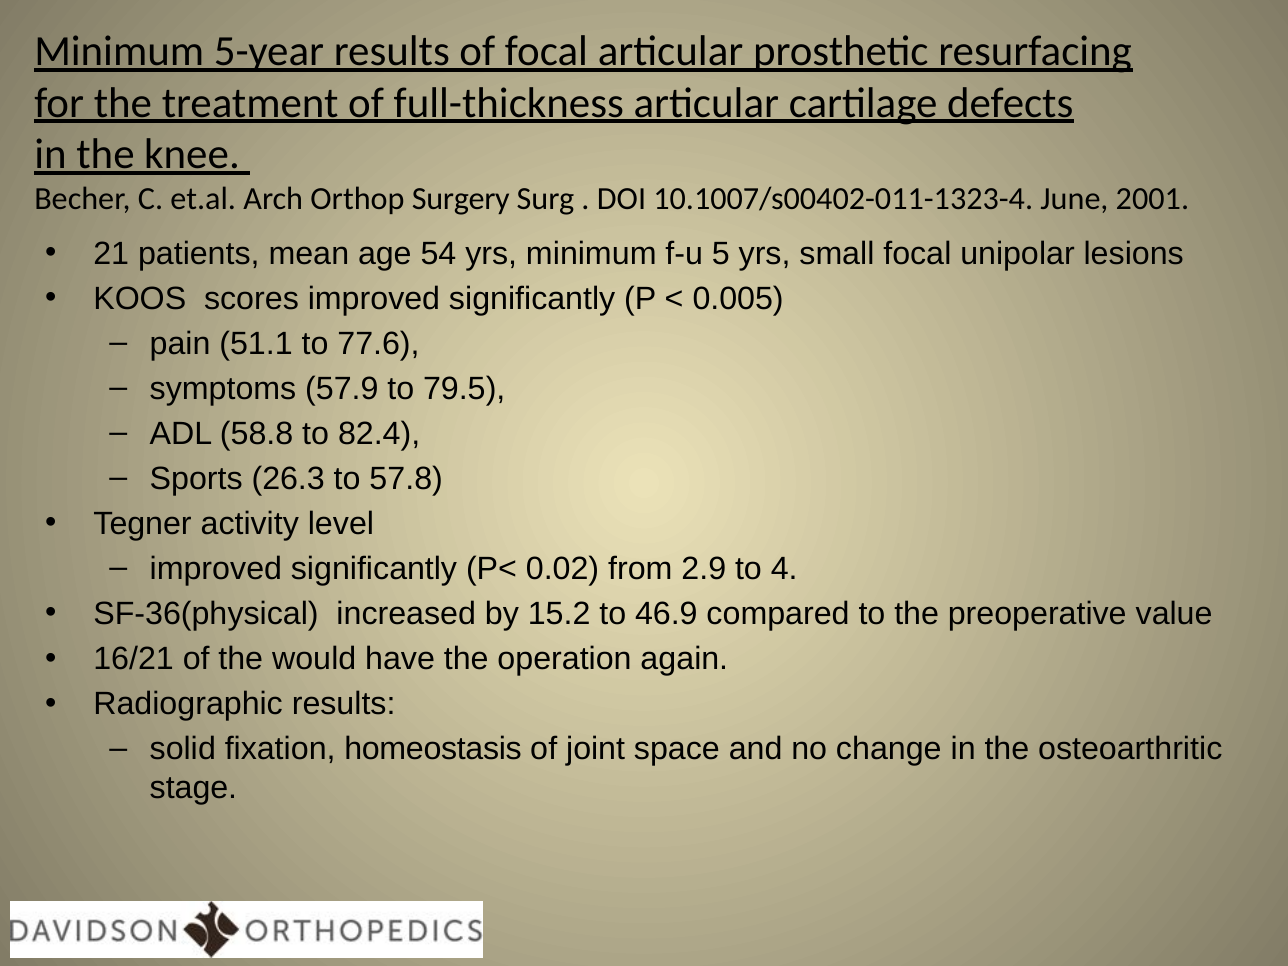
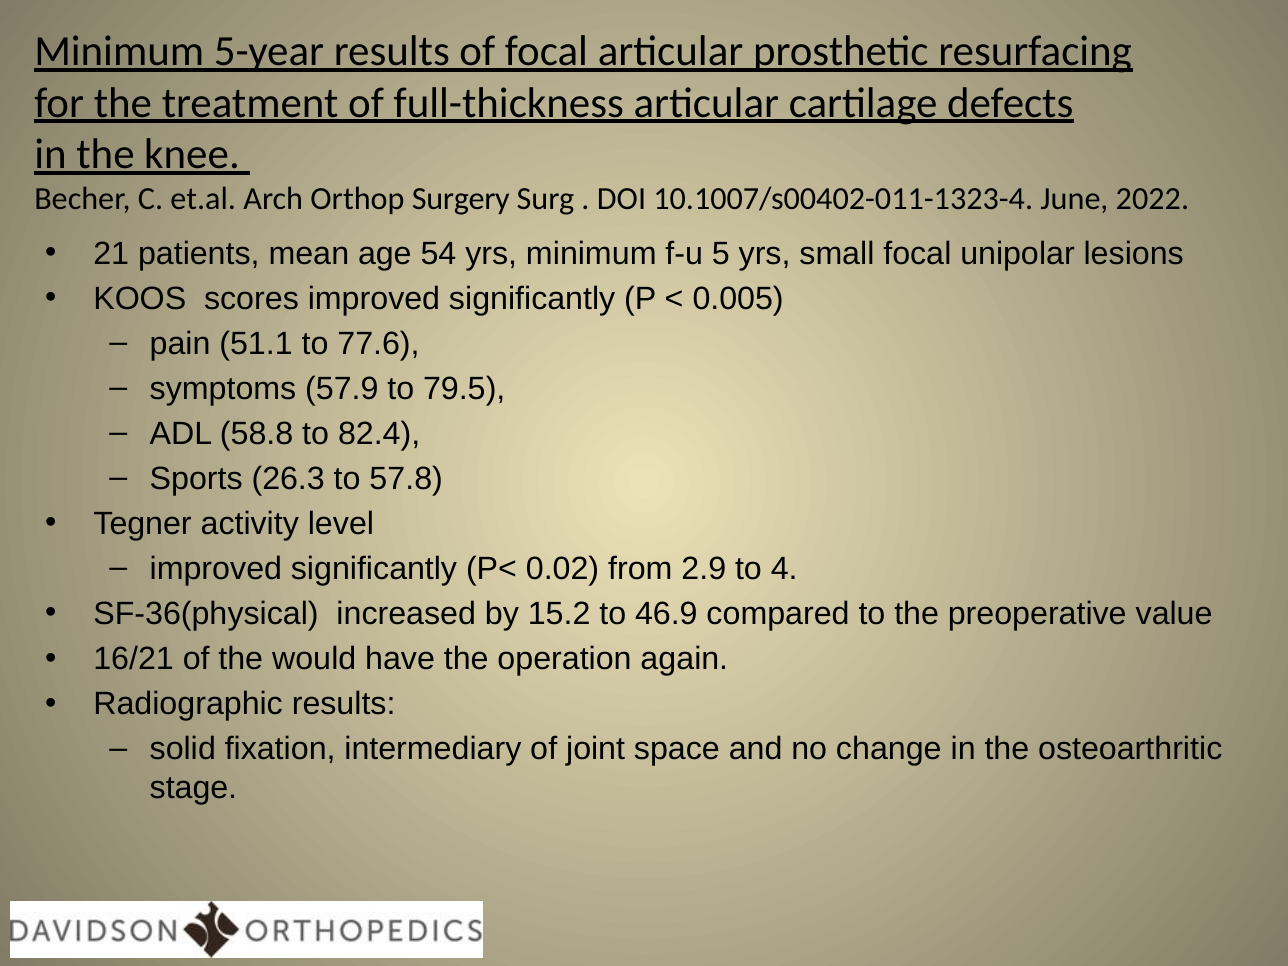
2001: 2001 -> 2022
homeostasis: homeostasis -> intermediary
